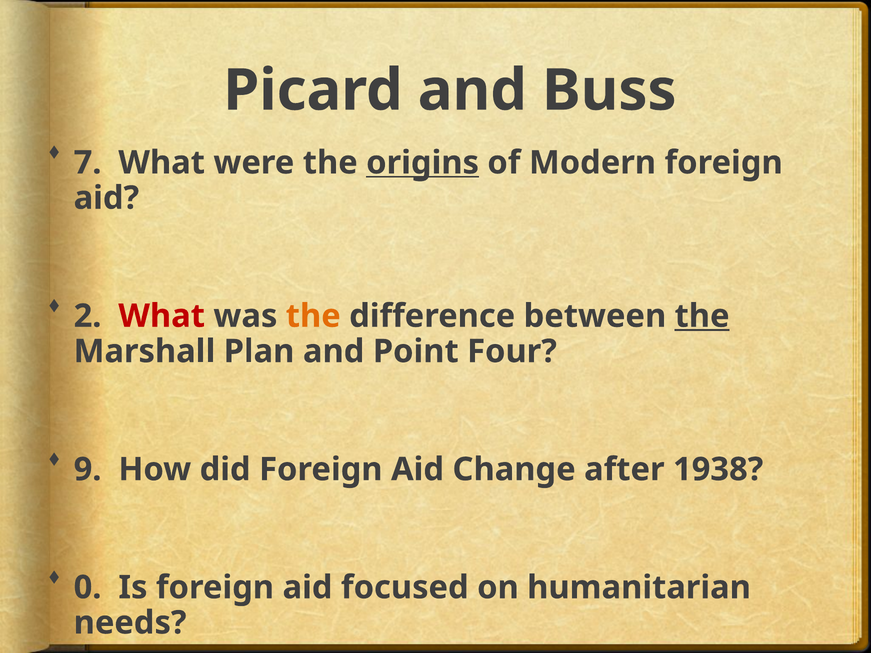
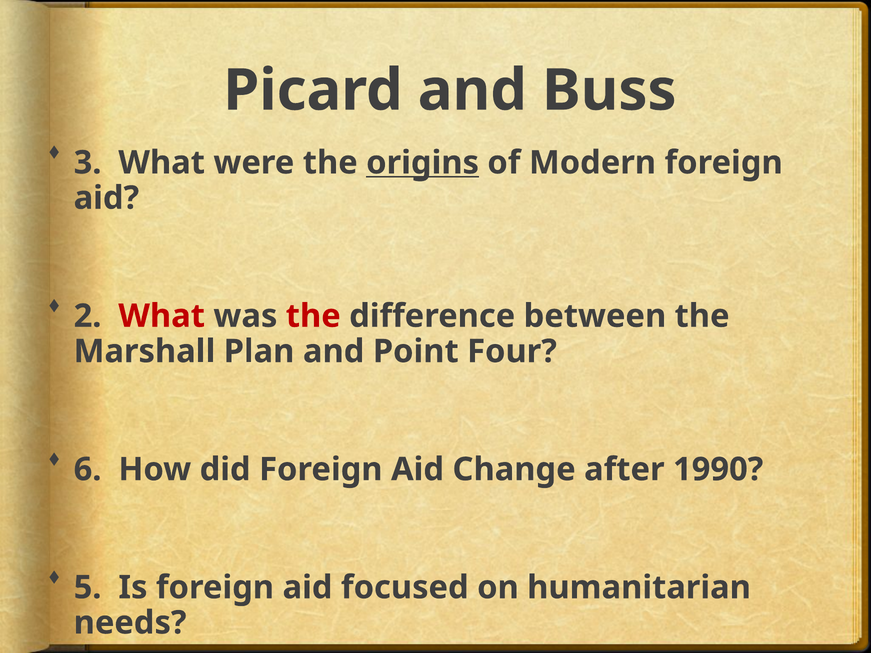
7: 7 -> 3
the at (313, 316) colour: orange -> red
the at (702, 316) underline: present -> none
9: 9 -> 6
1938: 1938 -> 1990
0: 0 -> 5
